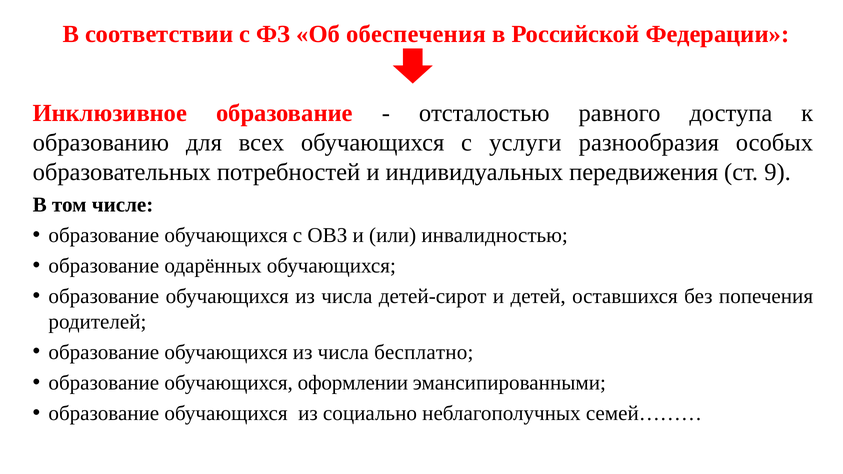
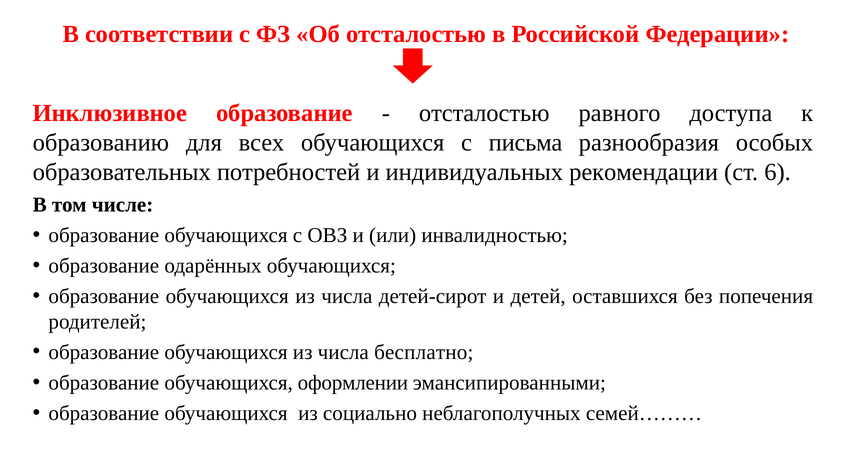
Об обеспечения: обеспечения -> отсталостью
услуги: услуги -> письма
передвижения: передвижения -> рекомендации
9: 9 -> 6
